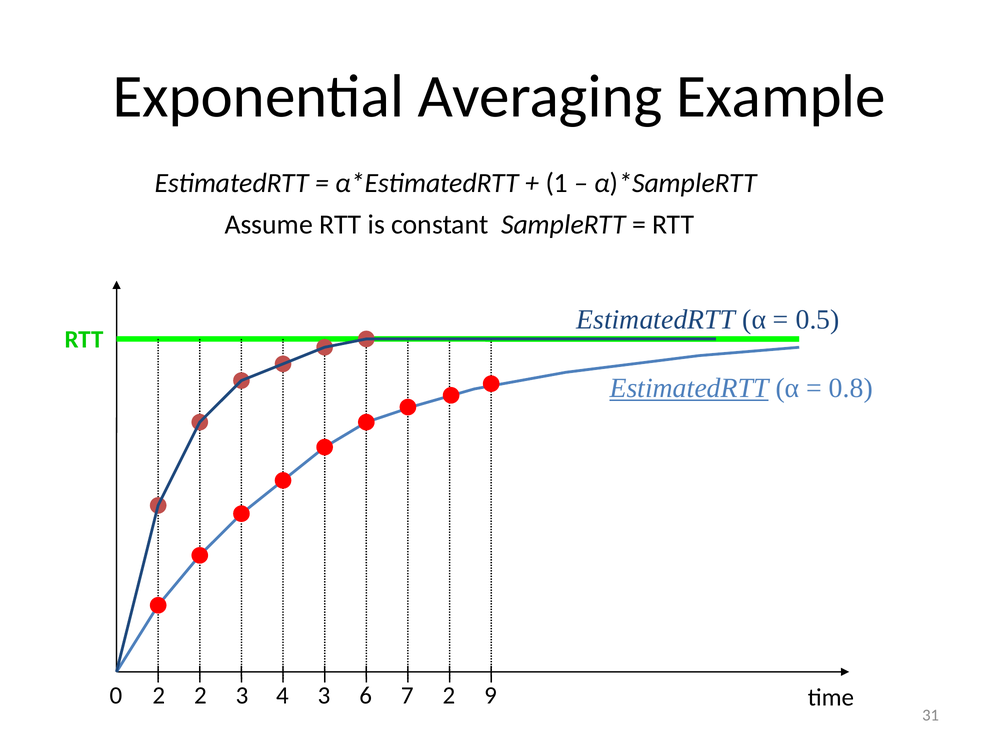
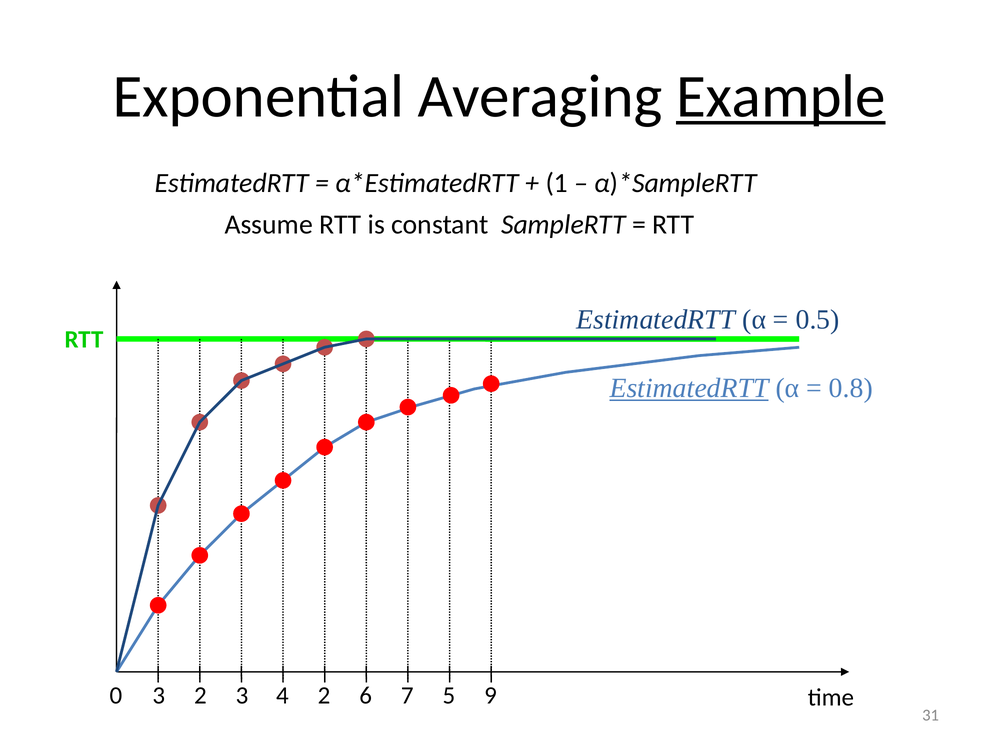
Example underline: none -> present
0 2: 2 -> 3
4 3: 3 -> 2
7 2: 2 -> 5
